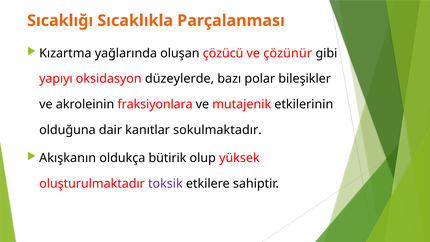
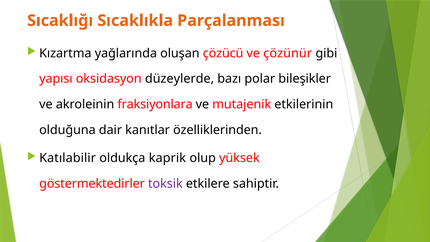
yapıyı: yapıyı -> yapısı
sokulmaktadır: sokulmaktadır -> özelliklerinden
Akışkanın: Akışkanın -> Katılabilir
bütirik: bütirik -> kaprik
oluşturulmaktadır: oluşturulmaktadır -> göstermektedirler
